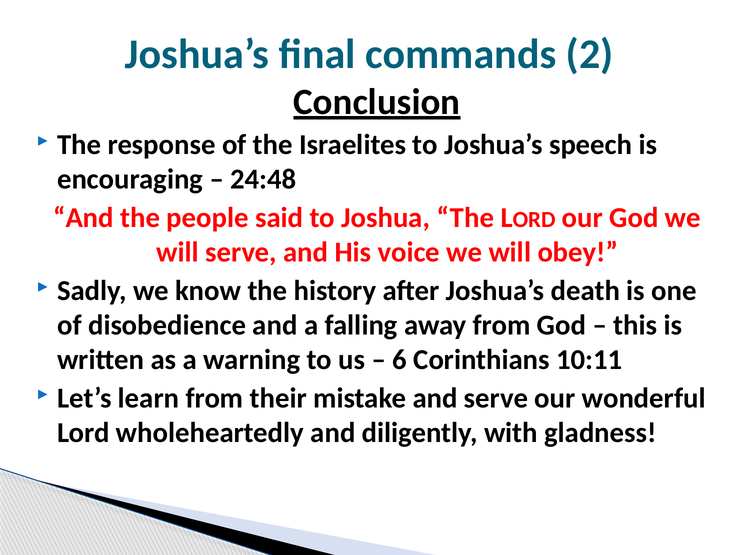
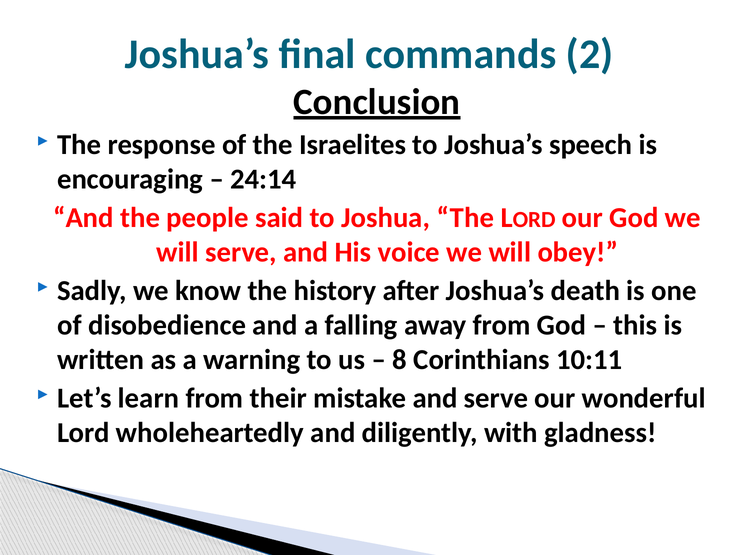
24:48: 24:48 -> 24:14
6: 6 -> 8
